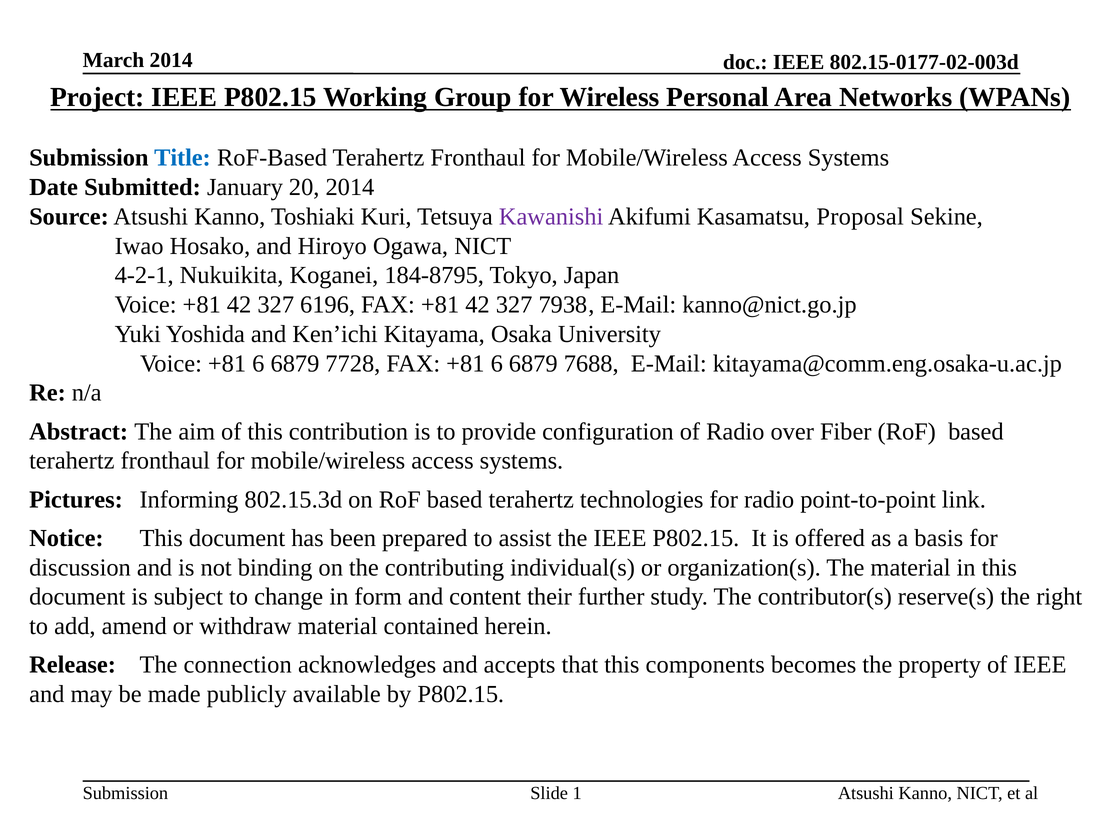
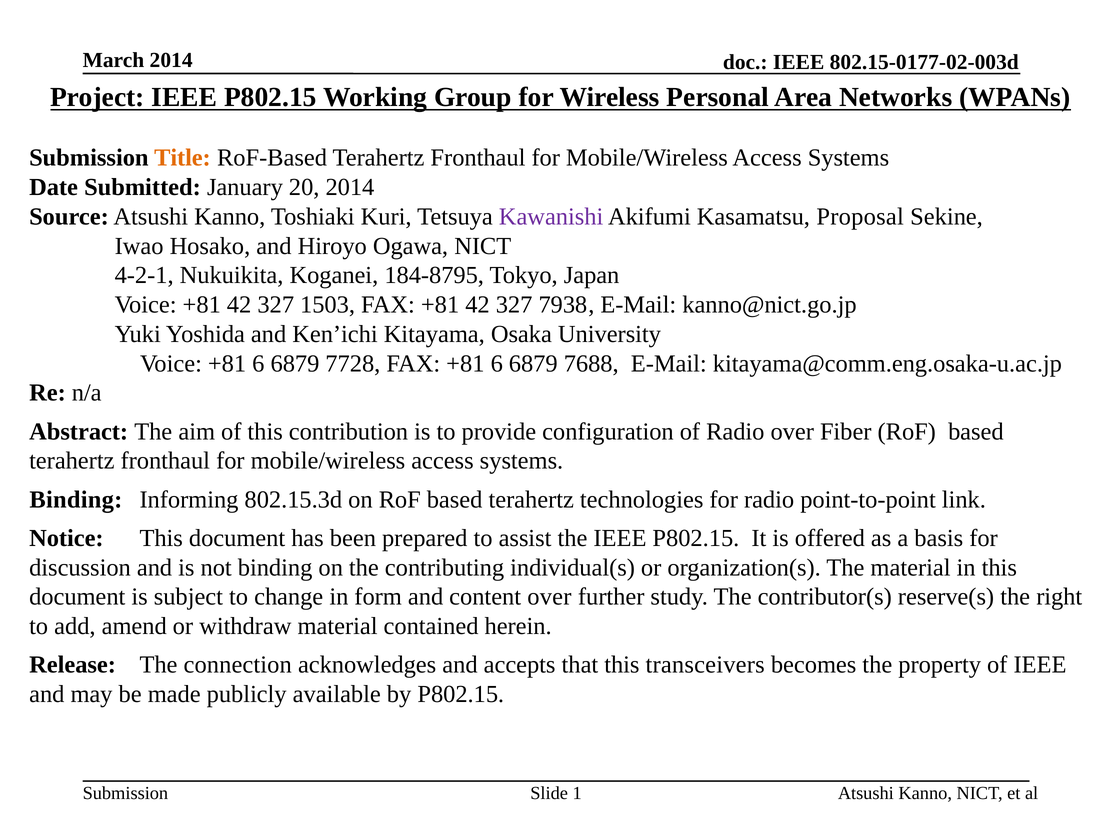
Title colour: blue -> orange
6196: 6196 -> 1503
Pictures at (76, 500): Pictures -> Binding
content their: their -> over
components: components -> transceivers
